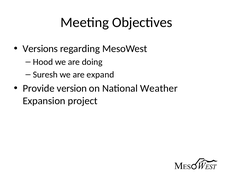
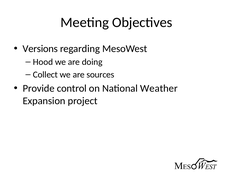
Suresh: Suresh -> Collect
expand: expand -> sources
version: version -> control
